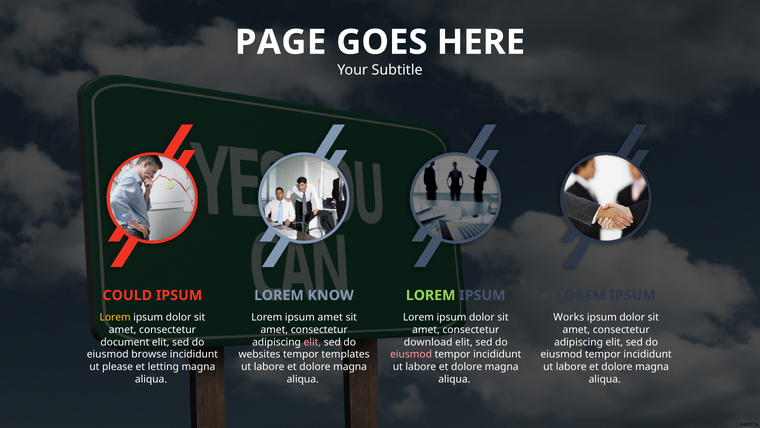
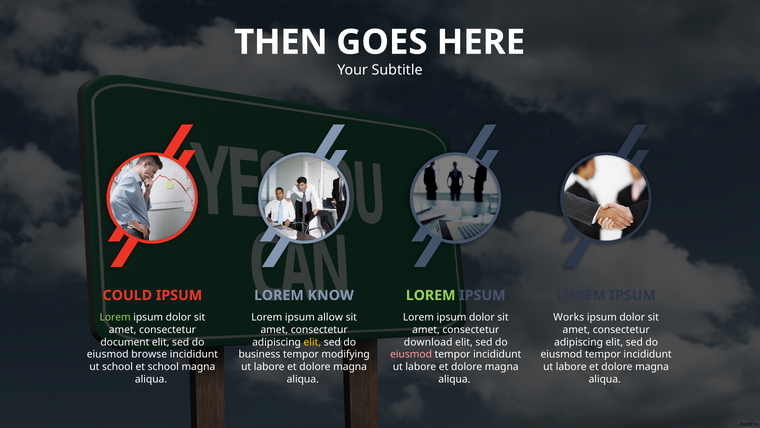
PAGE: PAGE -> THEN
Lorem at (115, 317) colour: yellow -> light green
ipsum amet: amet -> allow
elit at (312, 342) colour: pink -> yellow
websites: websites -> business
templates: templates -> modifying
ut please: please -> school
et letting: letting -> school
